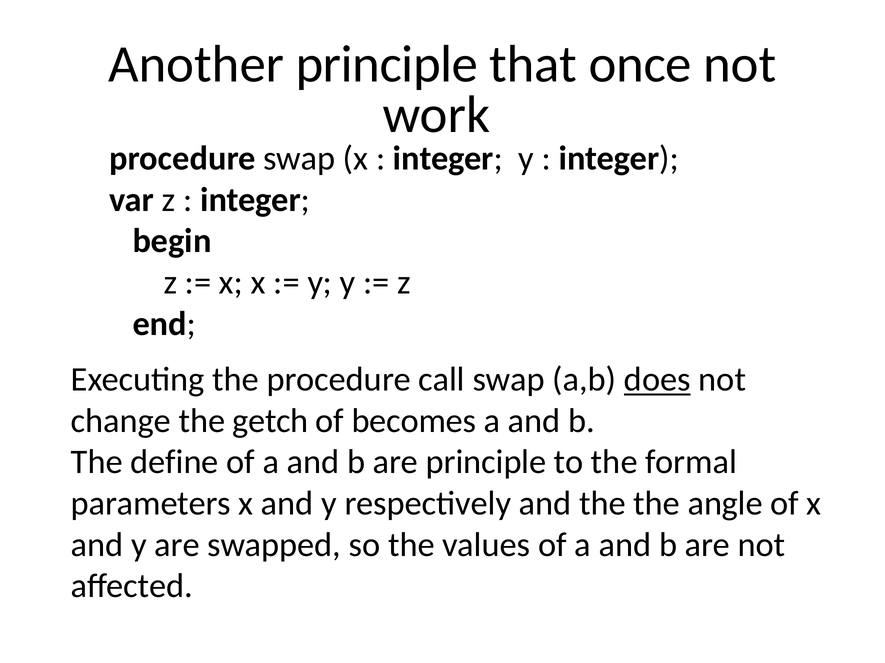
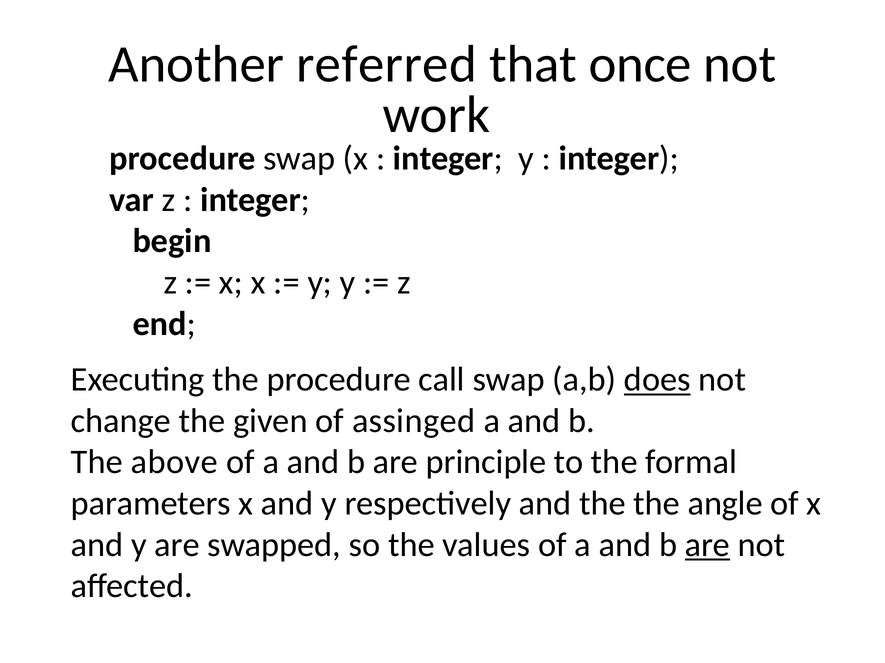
Another principle: principle -> referred
getch: getch -> given
becomes: becomes -> assinged
define: define -> above
are at (707, 545) underline: none -> present
